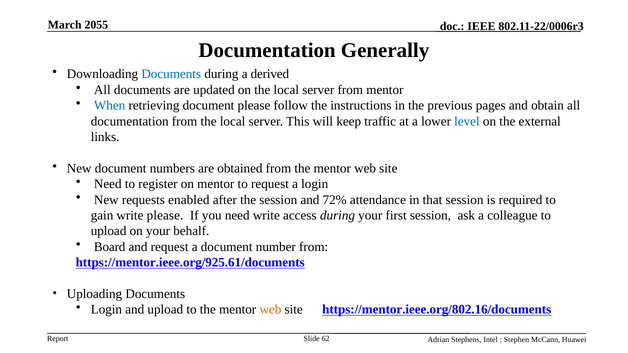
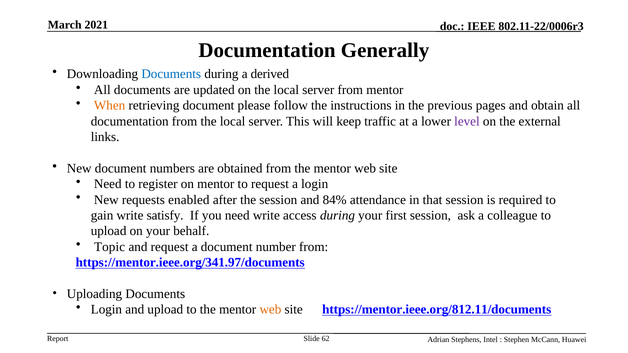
2055: 2055 -> 2021
When colour: blue -> orange
level colour: blue -> purple
72%: 72% -> 84%
write please: please -> satisfy
Board: Board -> Topic
https://mentor.ieee.org/925.61/documents: https://mentor.ieee.org/925.61/documents -> https://mentor.ieee.org/341.97/documents
https://mentor.ieee.org/802.16/documents: https://mentor.ieee.org/802.16/documents -> https://mentor.ieee.org/812.11/documents
